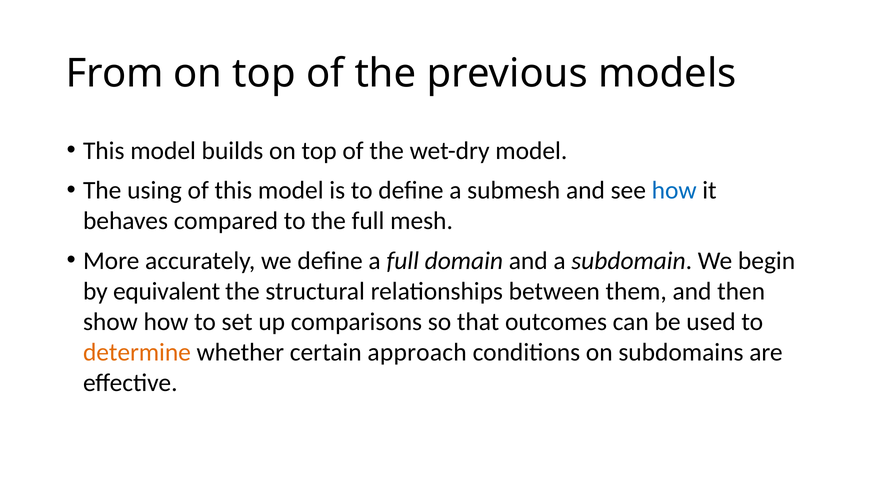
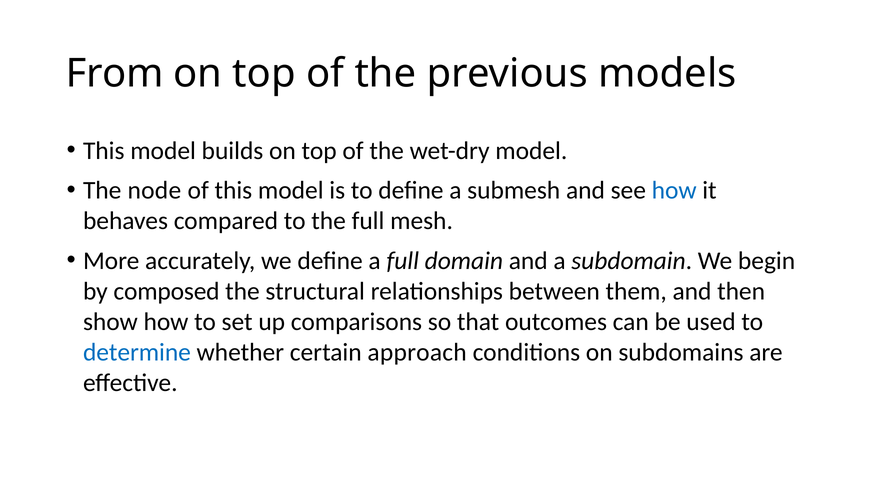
using: using -> node
equivalent: equivalent -> composed
determine colour: orange -> blue
